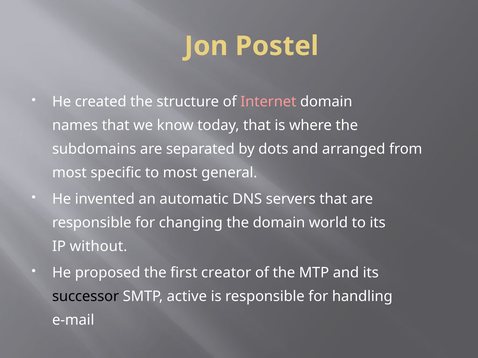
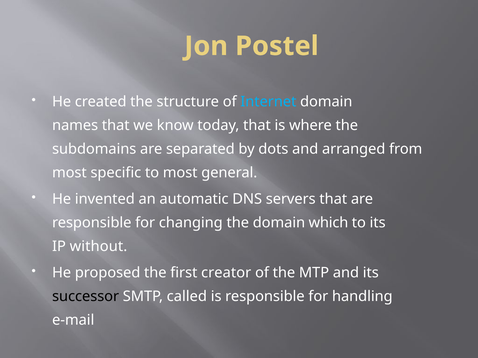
Internet colour: pink -> light blue
world: world -> which
active: active -> called
